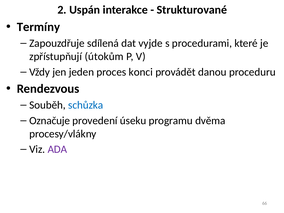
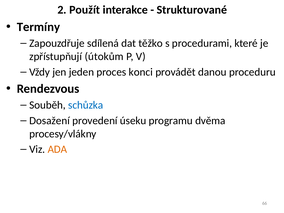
Uspán: Uspán -> Použít
vyjde: vyjde -> těžko
Označuje: Označuje -> Dosažení
ADA colour: purple -> orange
